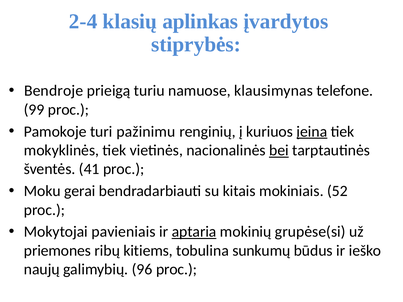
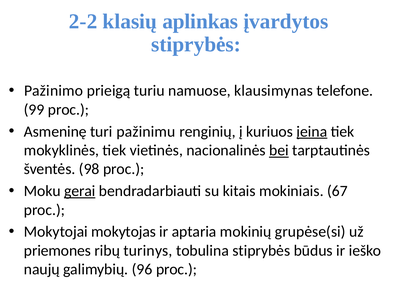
2-4: 2-4 -> 2-2
Bendroje: Bendroje -> Pažinimo
Pamokoje: Pamokoje -> Asmeninę
41: 41 -> 98
gerai underline: none -> present
52: 52 -> 67
pavieniais: pavieniais -> mokytojas
aptaria underline: present -> none
kitiems: kitiems -> turinys
tobulina sunkumų: sunkumų -> stiprybės
